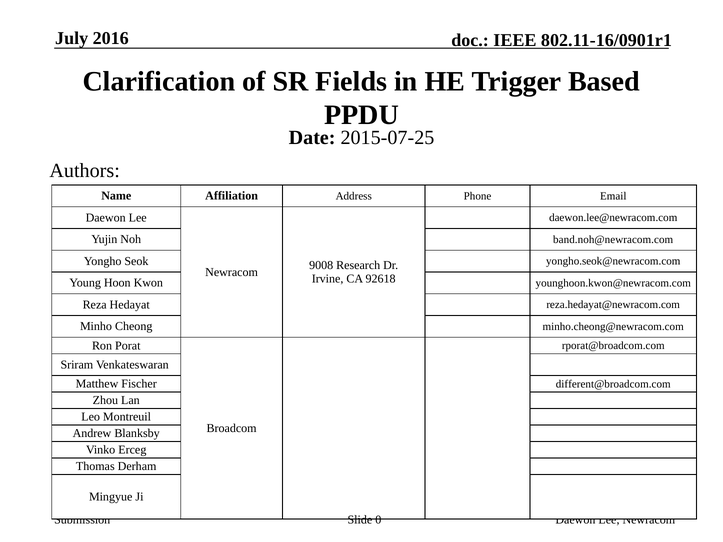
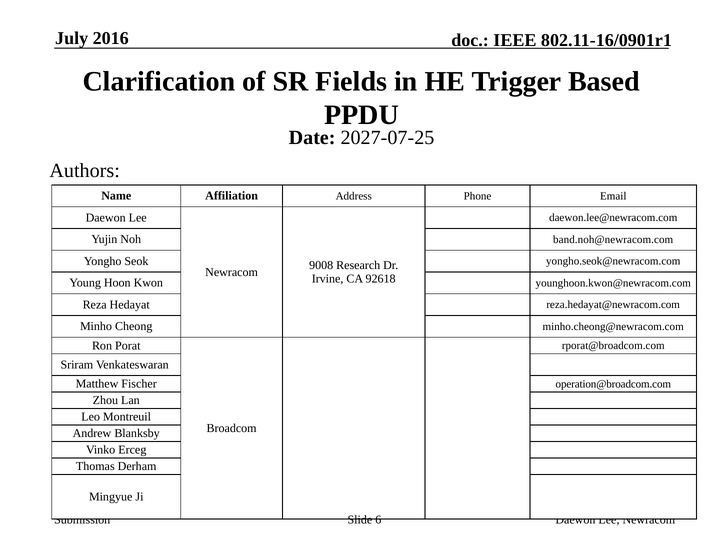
2015-07-25: 2015-07-25 -> 2027-07-25
different@broadcom.com: different@broadcom.com -> operation@broadcom.com
0: 0 -> 6
